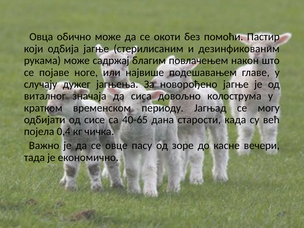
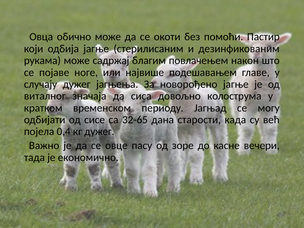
40-65: 40-65 -> 32-65
кг чичка: чичка -> дужег
